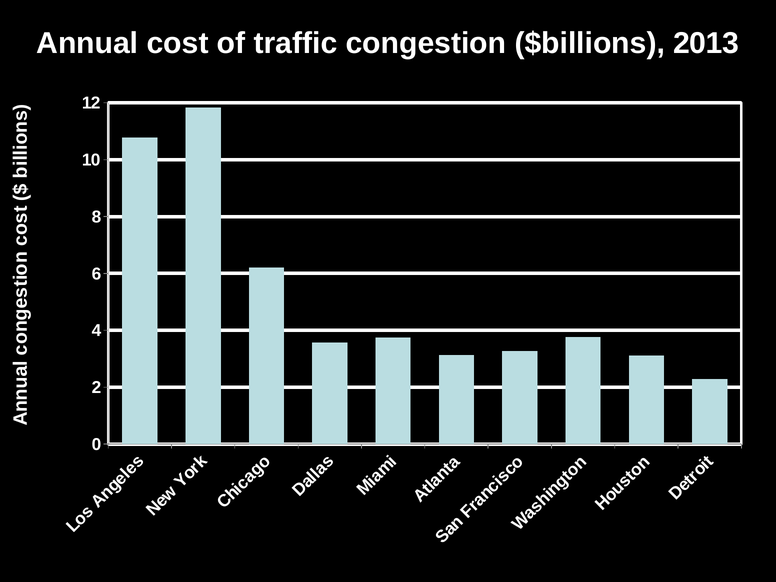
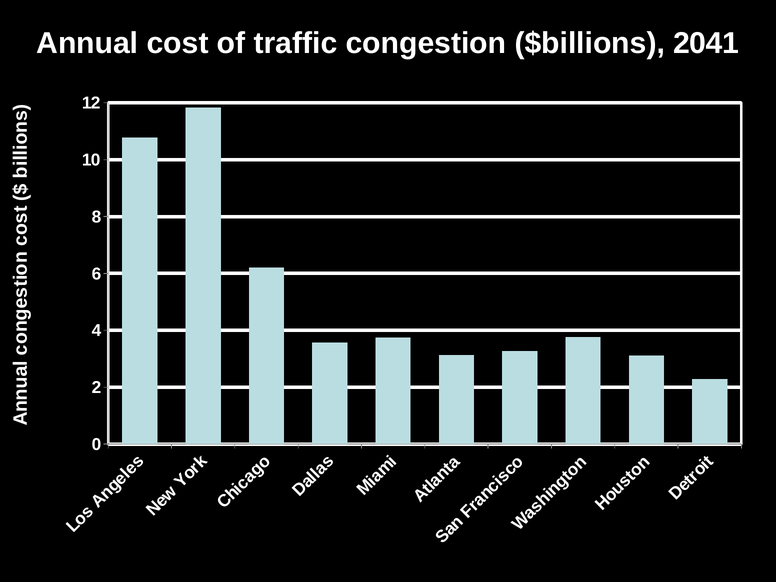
2013: 2013 -> 2041
